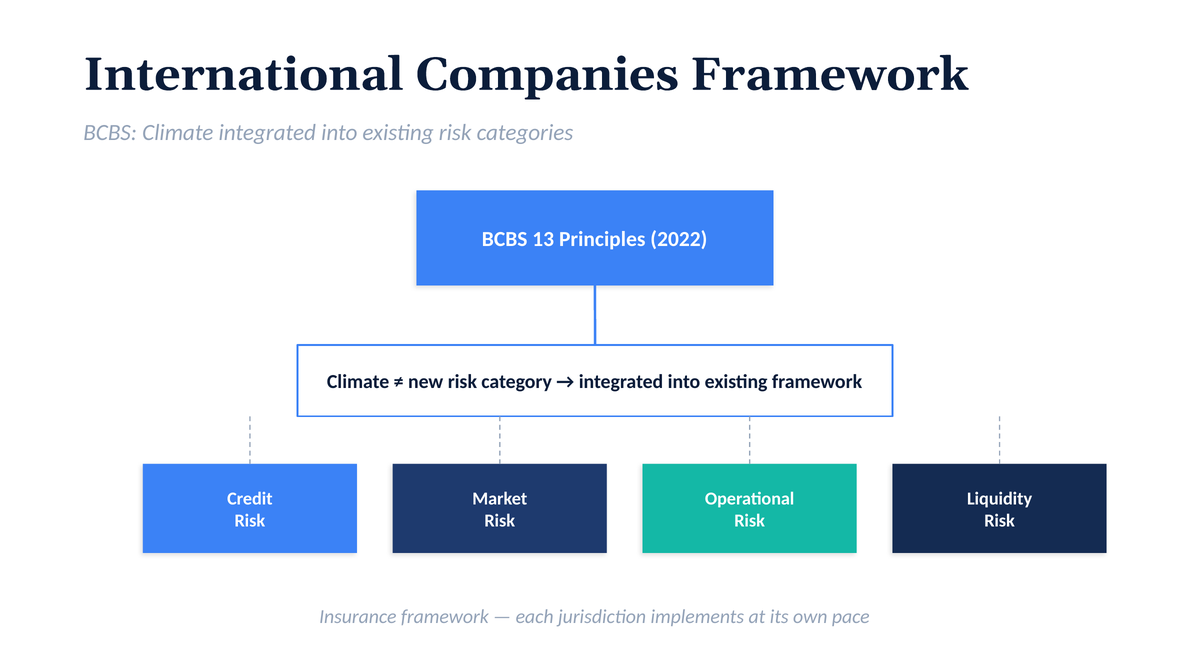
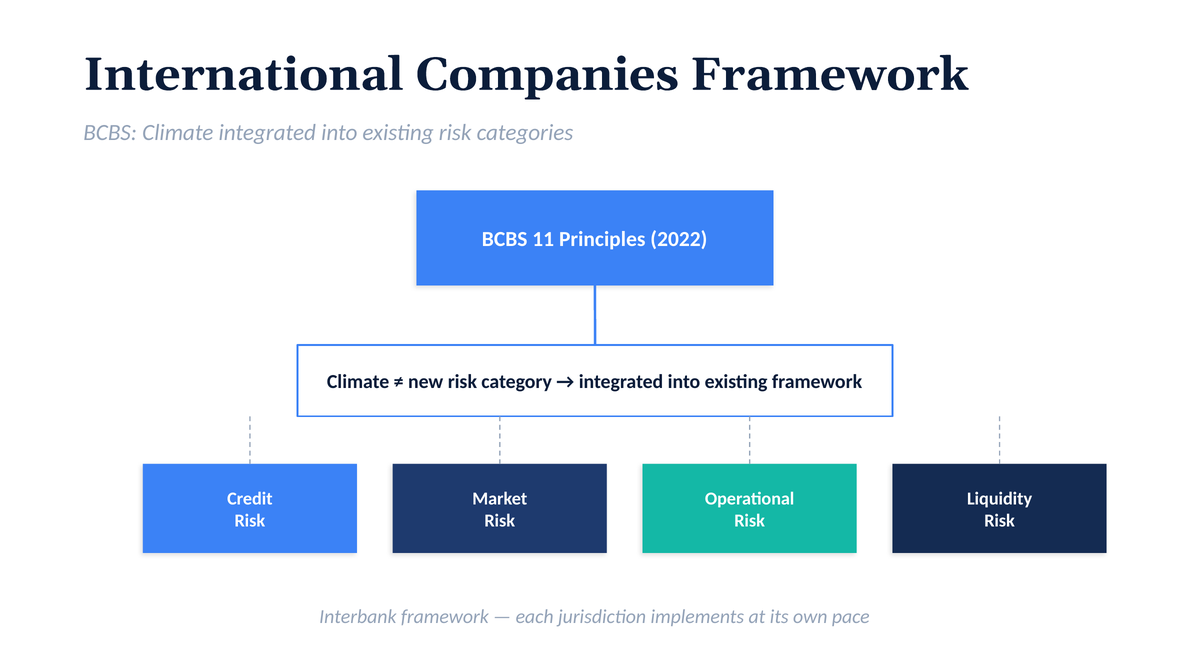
13: 13 -> 11
Insurance: Insurance -> Interbank
